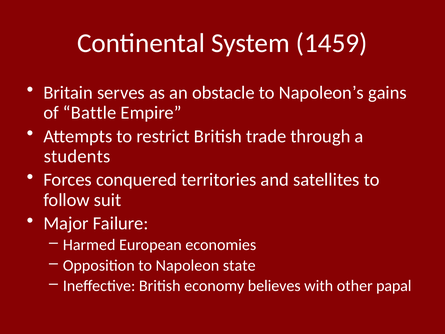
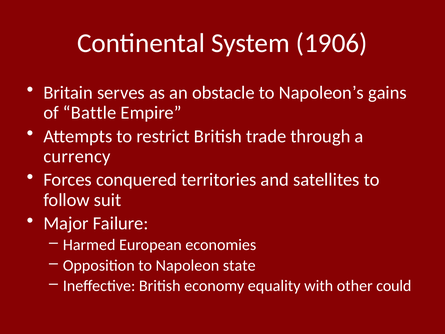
1459: 1459 -> 1906
students: students -> currency
believes: believes -> equality
papal: papal -> could
